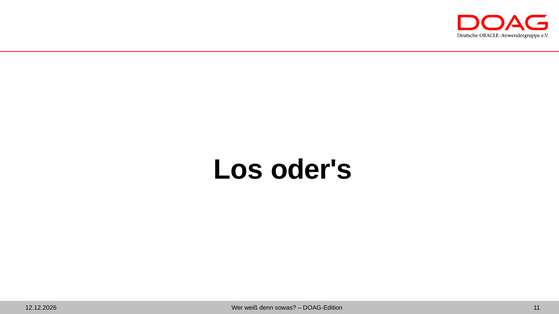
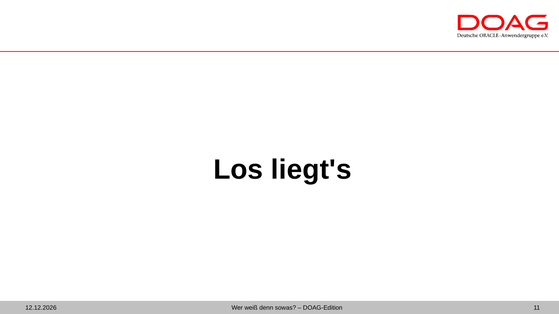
oder's: oder's -> liegt's
